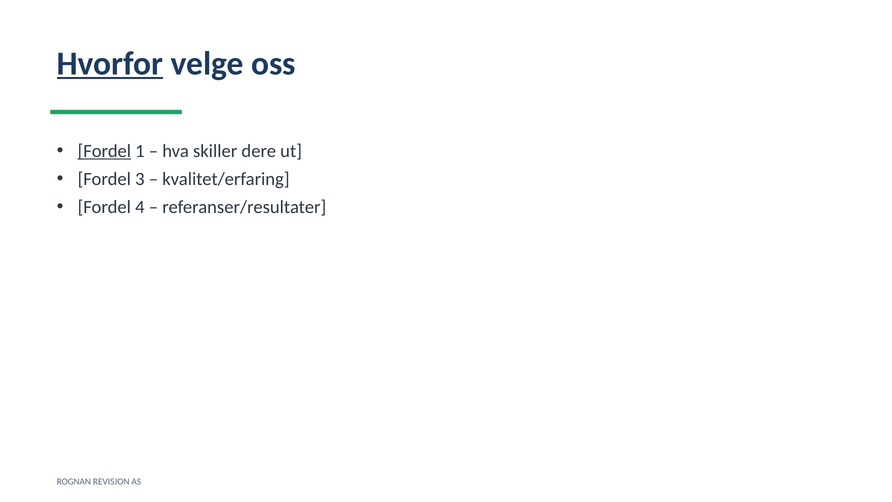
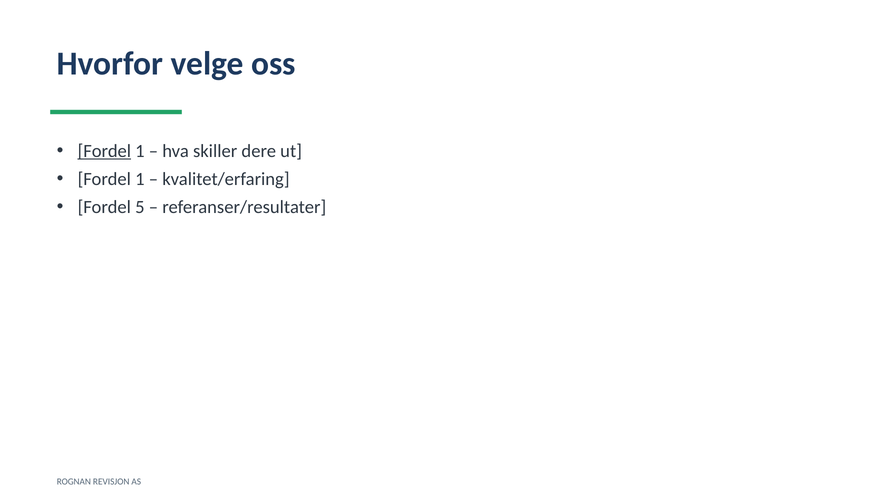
Hvorfor underline: present -> none
3 at (140, 179): 3 -> 1
4: 4 -> 5
